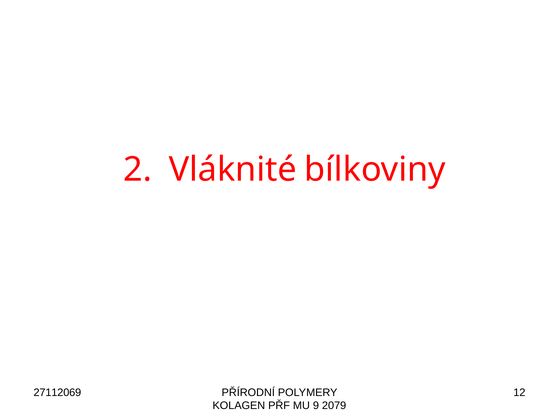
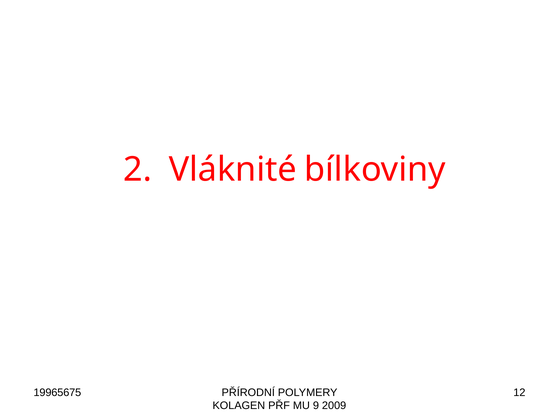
27112069: 27112069 -> 19965675
2079: 2079 -> 2009
